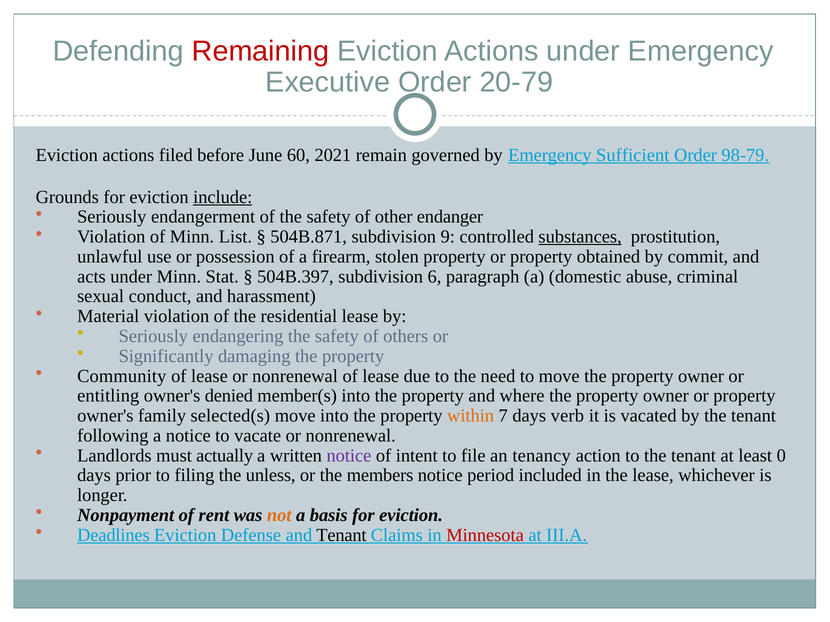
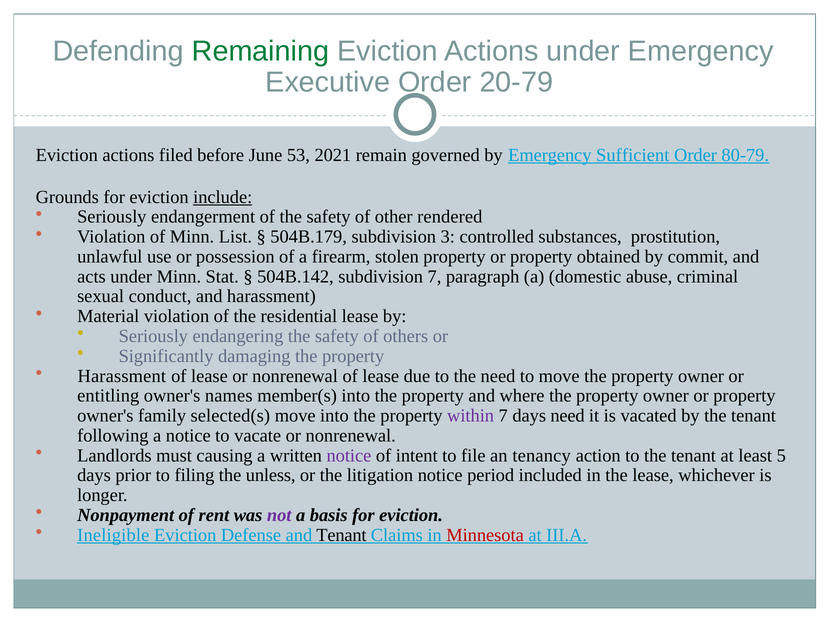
Remaining colour: red -> green
60: 60 -> 53
98-79: 98-79 -> 80-79
endanger: endanger -> rendered
504B.871: 504B.871 -> 504B.179
9: 9 -> 3
substances underline: present -> none
504B.397: 504B.397 -> 504B.142
subdivision 6: 6 -> 7
Community at (122, 376): Community -> Harassment
denied: denied -> names
within colour: orange -> purple
days verb: verb -> need
actually: actually -> causing
0: 0 -> 5
members: members -> litigation
not colour: orange -> purple
Deadlines: Deadlines -> Ineligible
